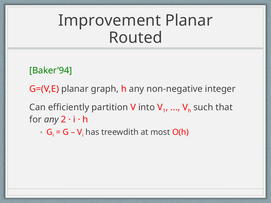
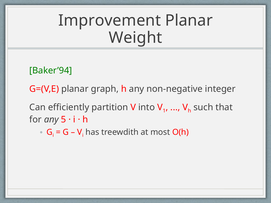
Routed: Routed -> Weight
2: 2 -> 5
